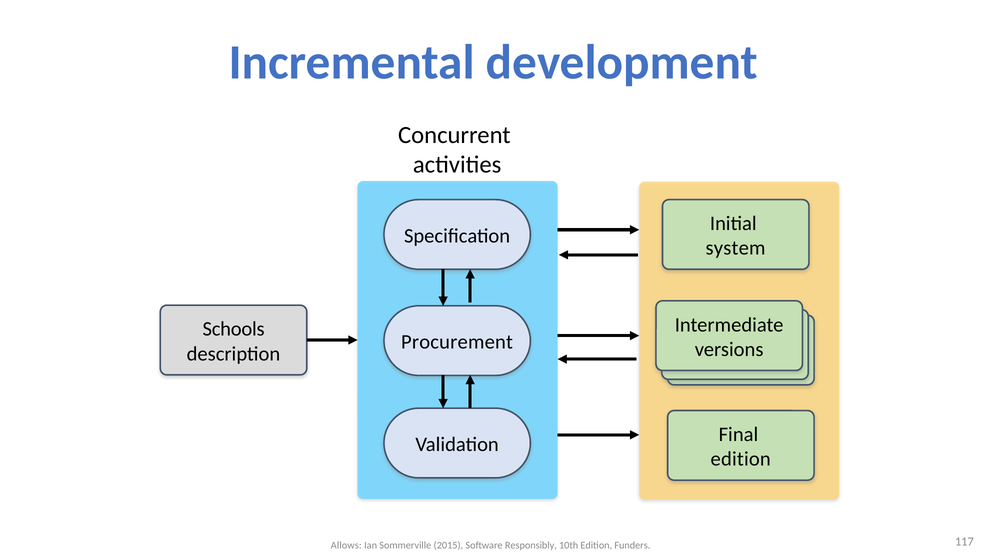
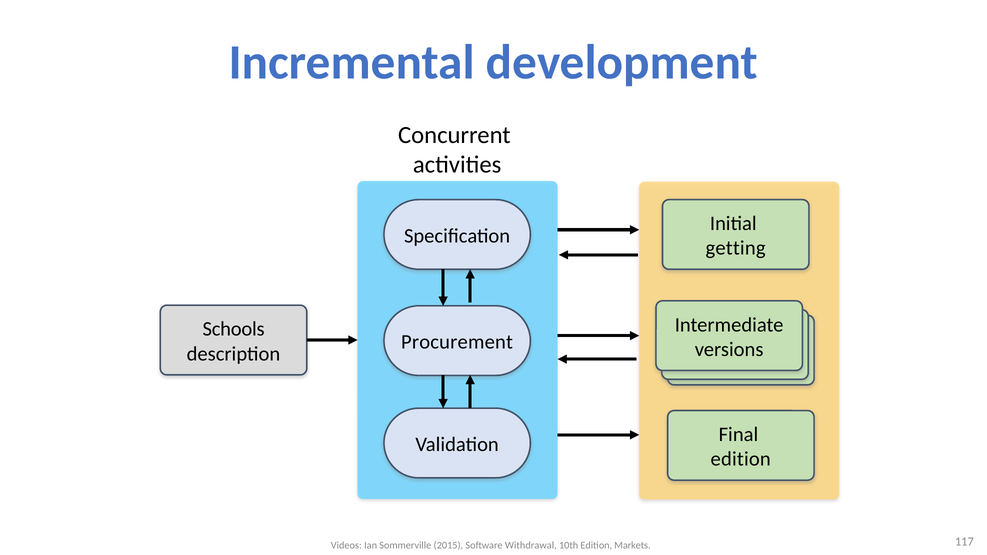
system: system -> getting
Allows: Allows -> Videos
Responsibly: Responsibly -> Withdrawal
Funders: Funders -> Markets
